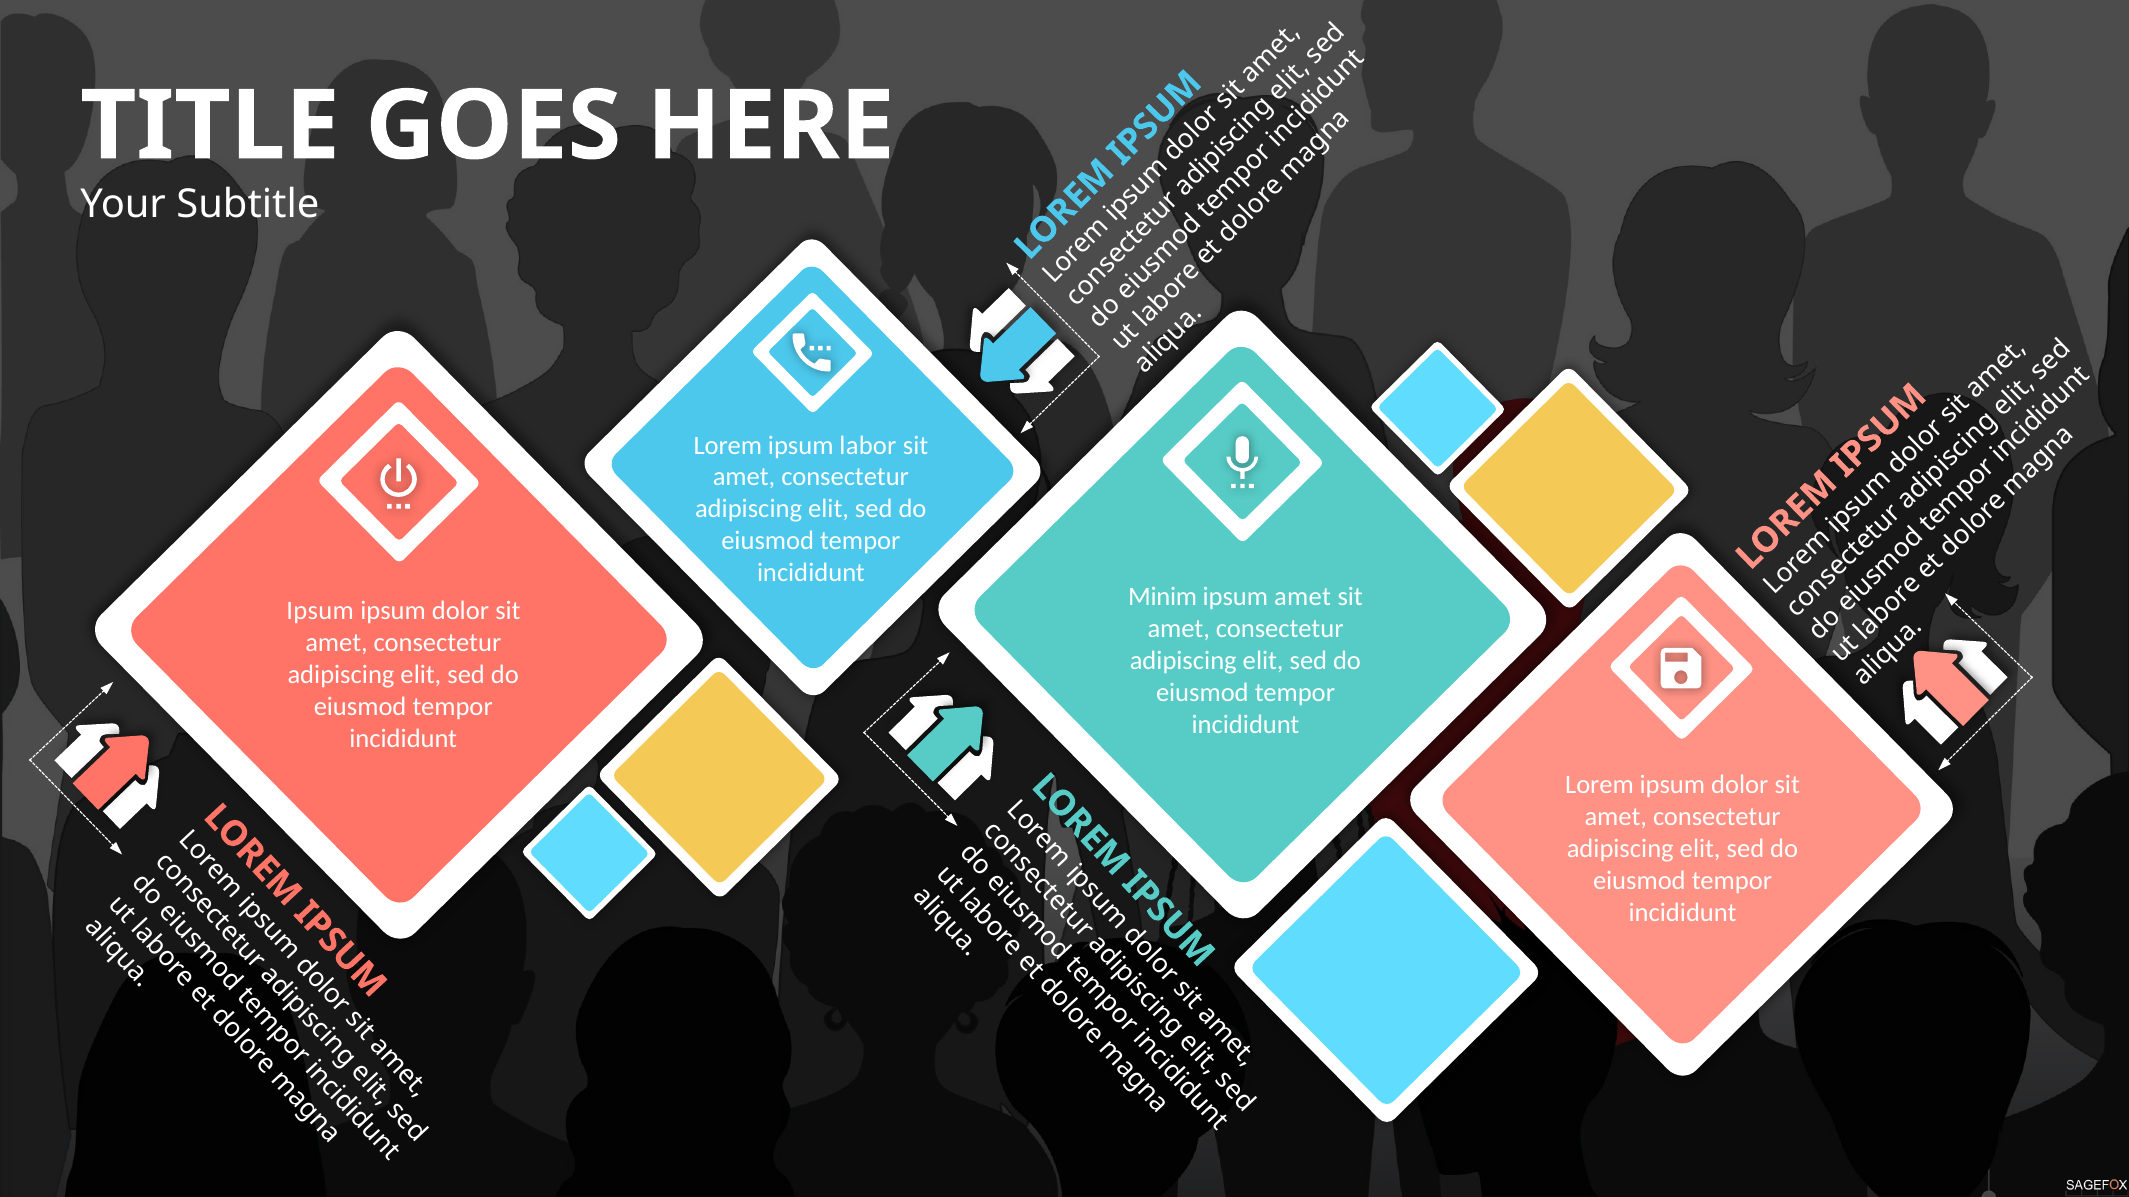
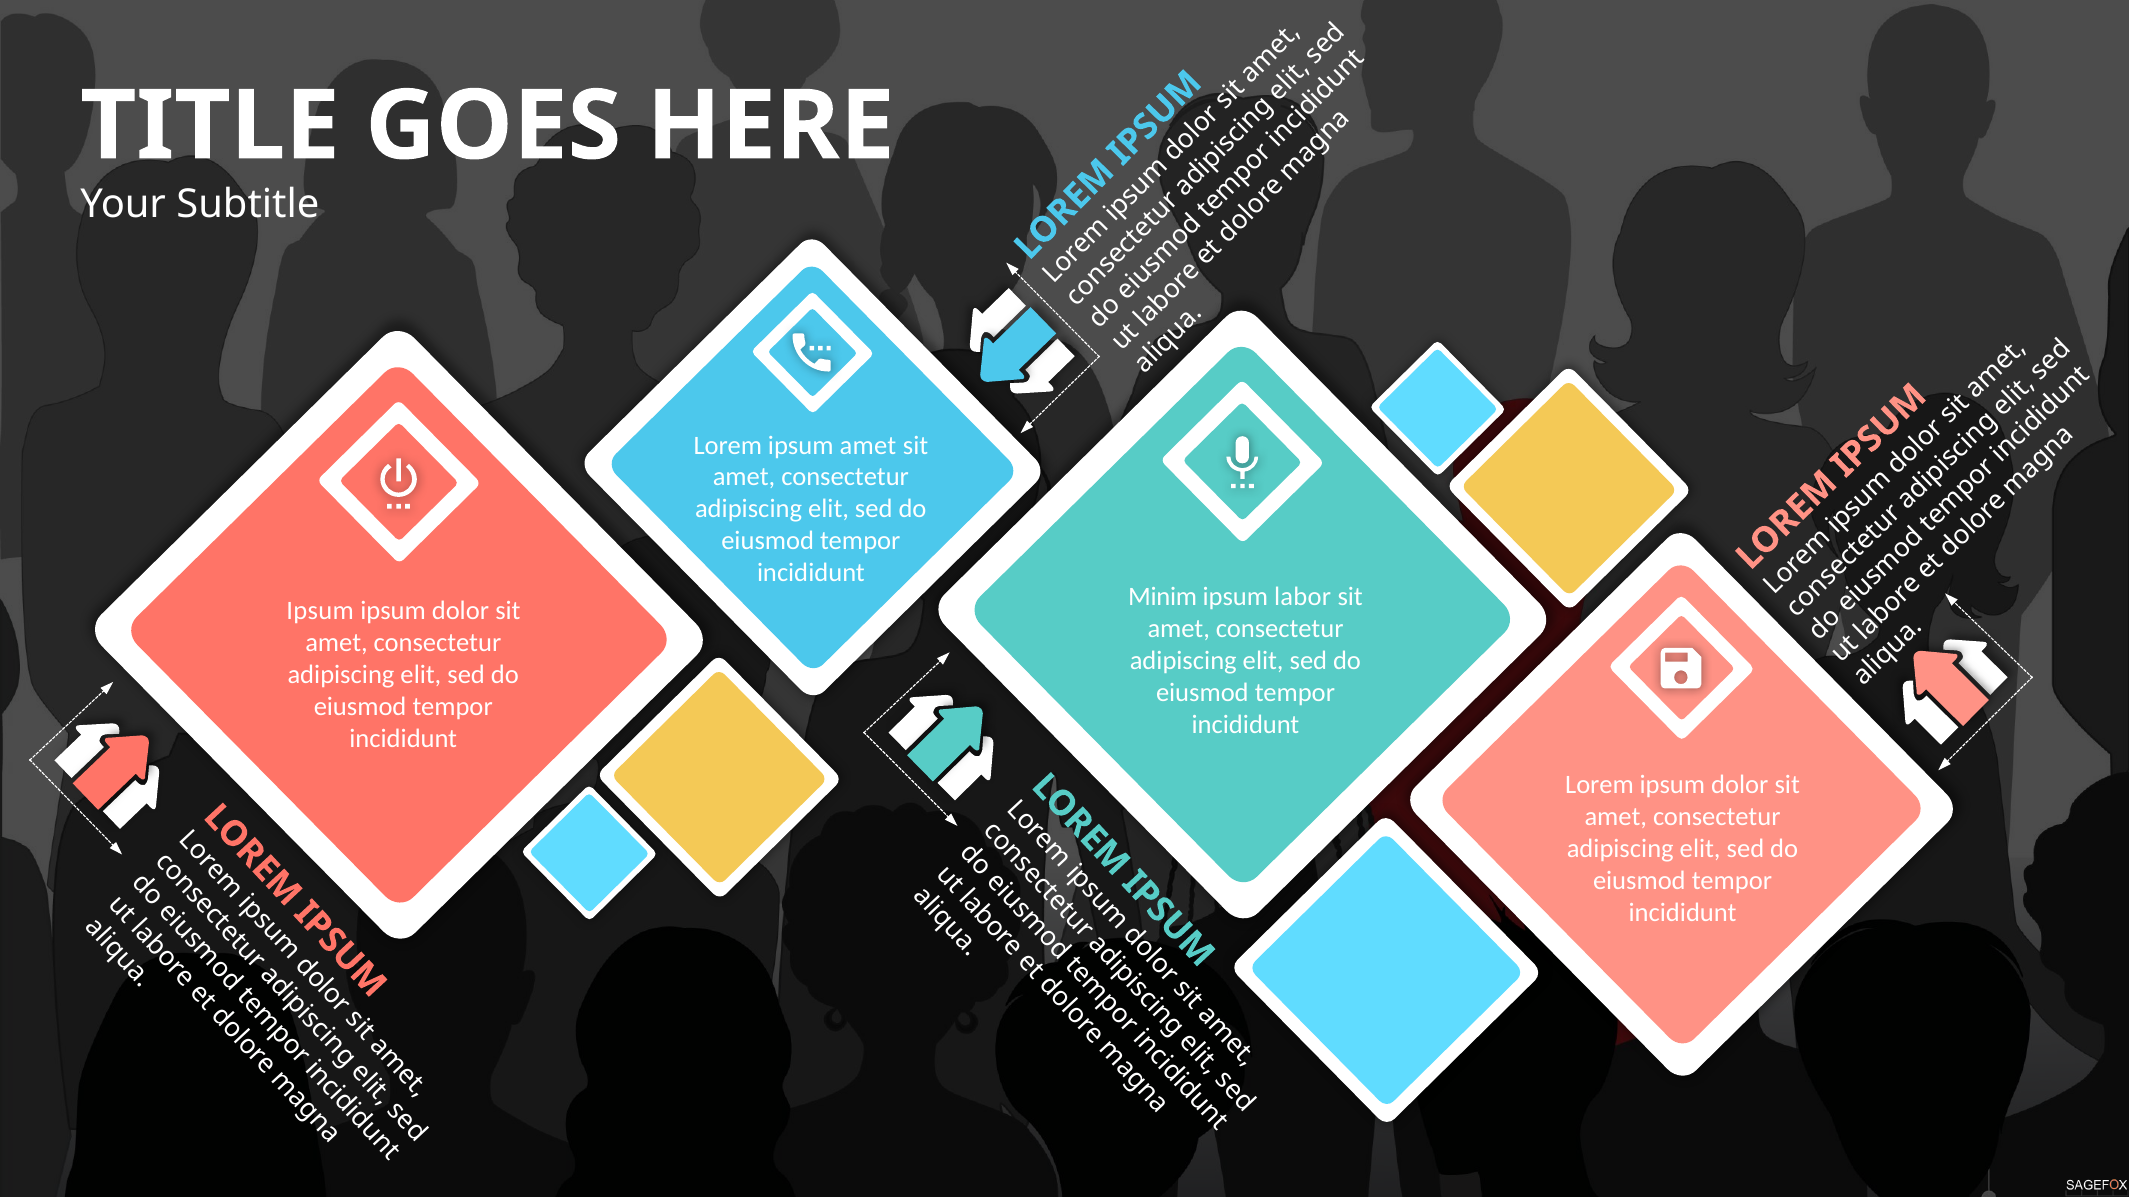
ipsum labor: labor -> amet
ipsum amet: amet -> labor
